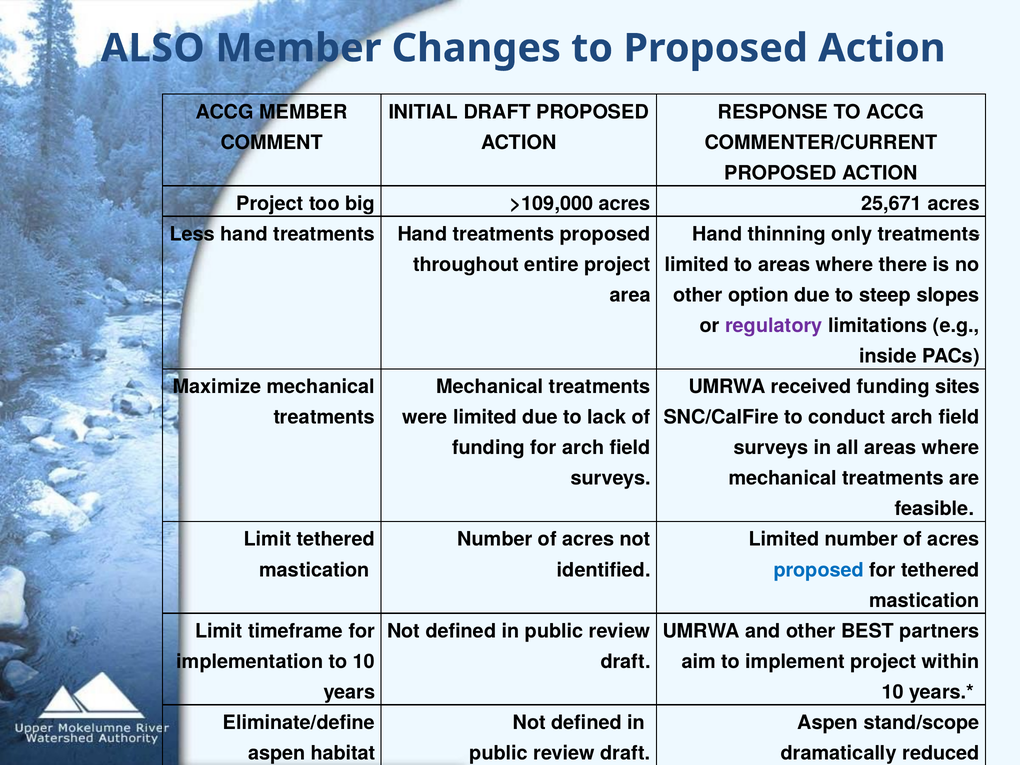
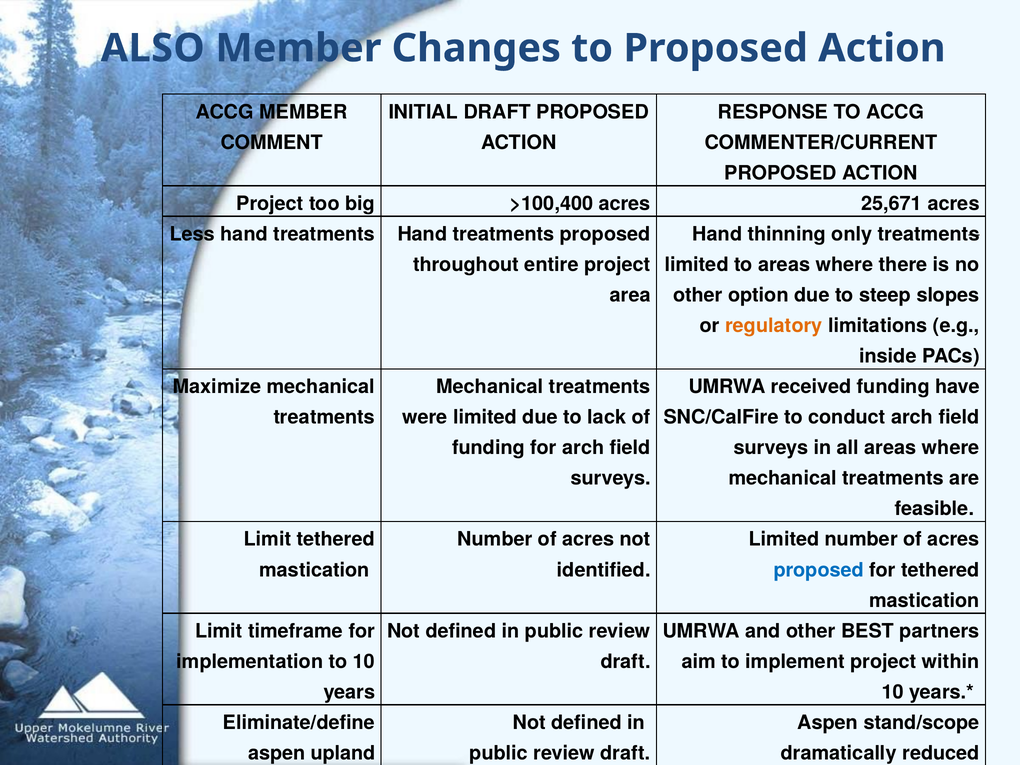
>109,000: >109,000 -> >100,400
regulatory colour: purple -> orange
sites: sites -> have
habitat: habitat -> upland
